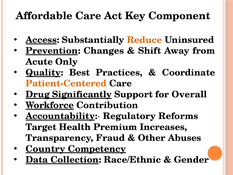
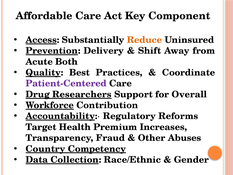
Changes: Changes -> Delivery
Only: Only -> Both
Patient-Centered colour: orange -> purple
Significantly: Significantly -> Researchers
